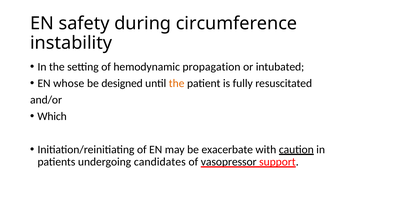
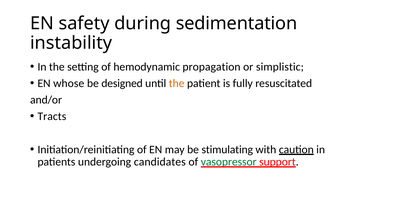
circumference: circumference -> sedimentation
intubated: intubated -> simplistic
Which: Which -> Tracts
exacerbate: exacerbate -> stimulating
vasopressor colour: black -> green
